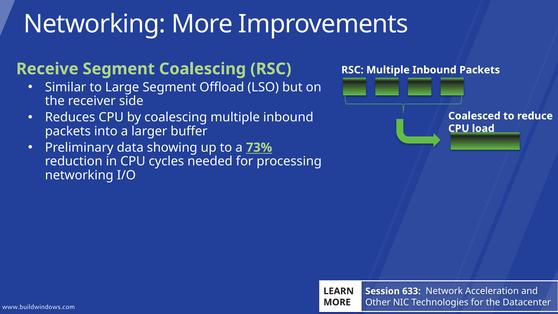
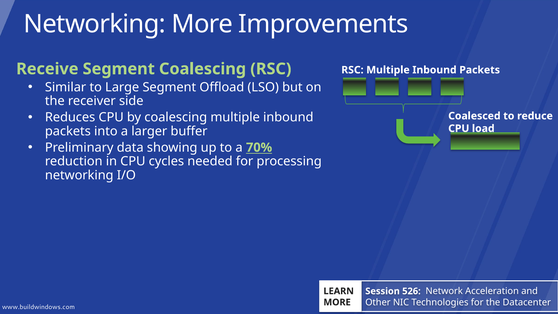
73%: 73% -> 70%
633: 633 -> 526
